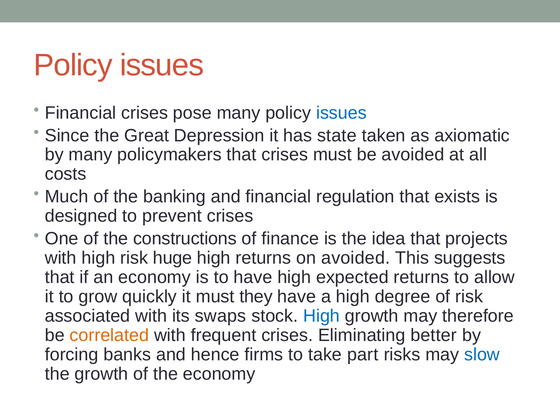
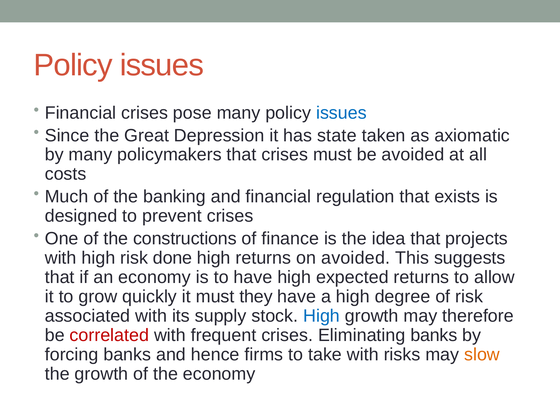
huge: huge -> done
swaps: swaps -> supply
correlated colour: orange -> red
Eliminating better: better -> banks
take part: part -> with
slow colour: blue -> orange
